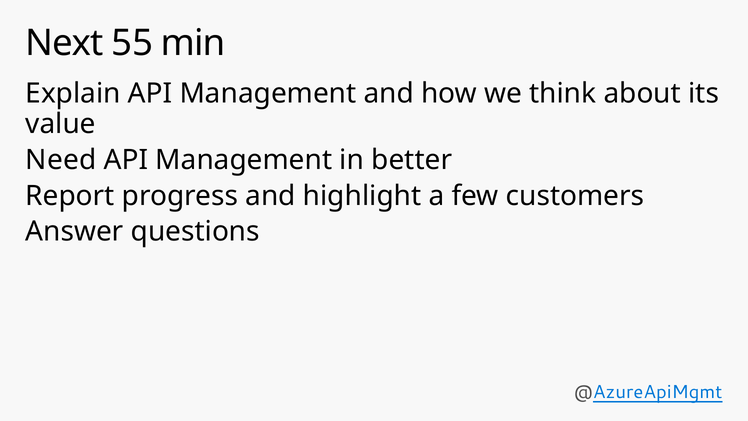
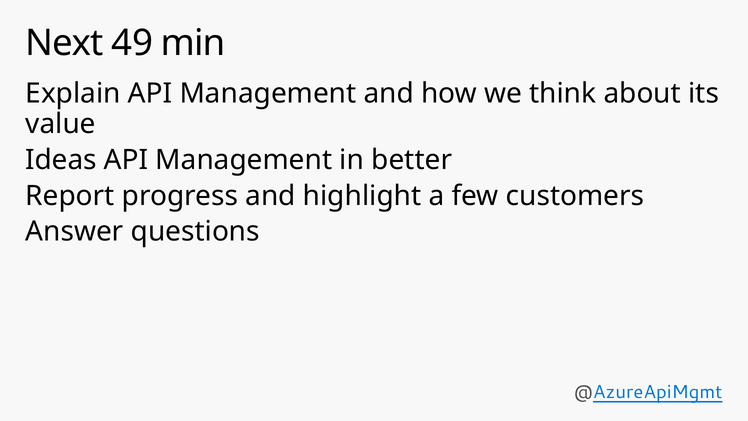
55: 55 -> 49
Need: Need -> Ideas
